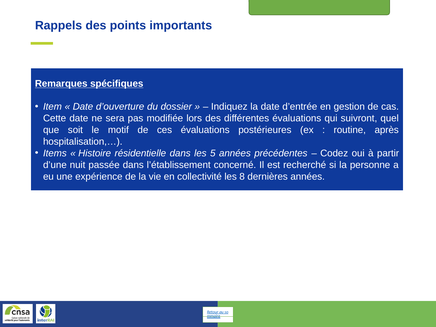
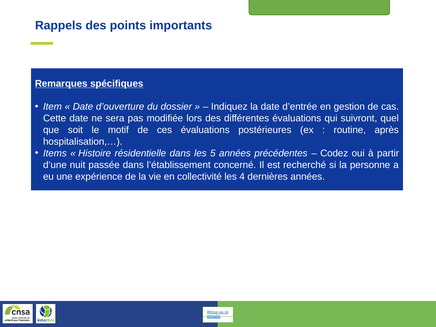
8: 8 -> 4
